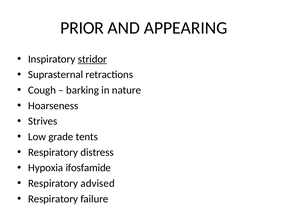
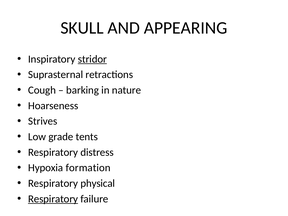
PRIOR: PRIOR -> SKULL
ifosfamide: ifosfamide -> formation
advised: advised -> physical
Respiratory at (53, 199) underline: none -> present
